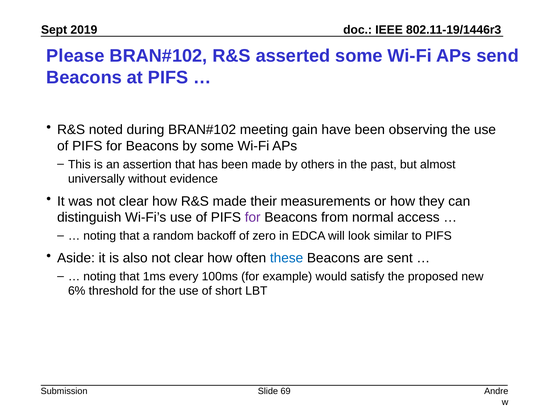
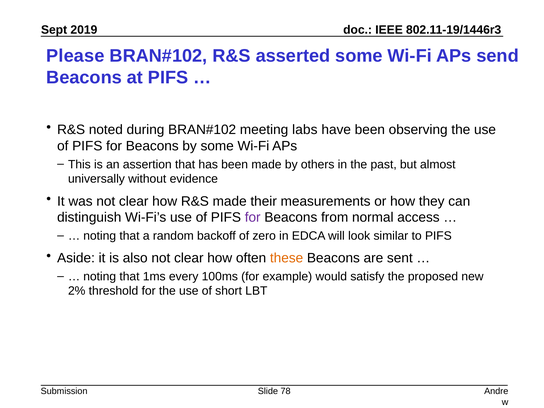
gain: gain -> labs
these colour: blue -> orange
6%: 6% -> 2%
69: 69 -> 78
